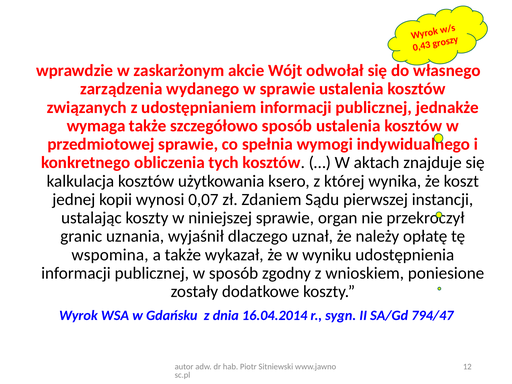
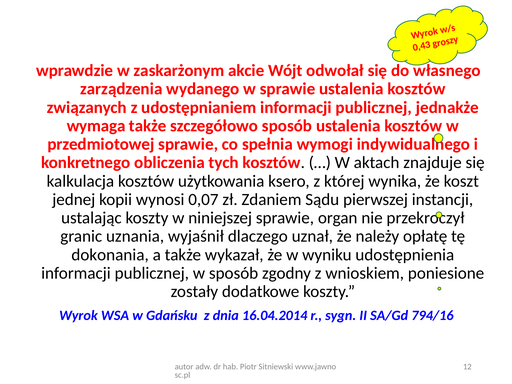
wspomina: wspomina -> dokonania
794/47: 794/47 -> 794/16
